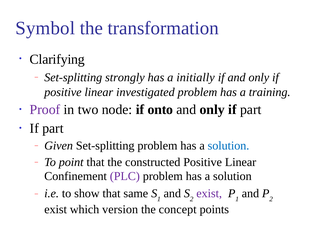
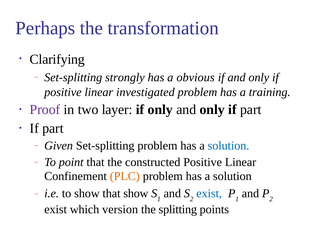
Symbol: Symbol -> Perhaps
initially: initially -> obvious
node: node -> layer
if onto: onto -> only
PLC colour: purple -> orange
that same: same -> show
exist at (209, 193) colour: purple -> blue
concept: concept -> splitting
